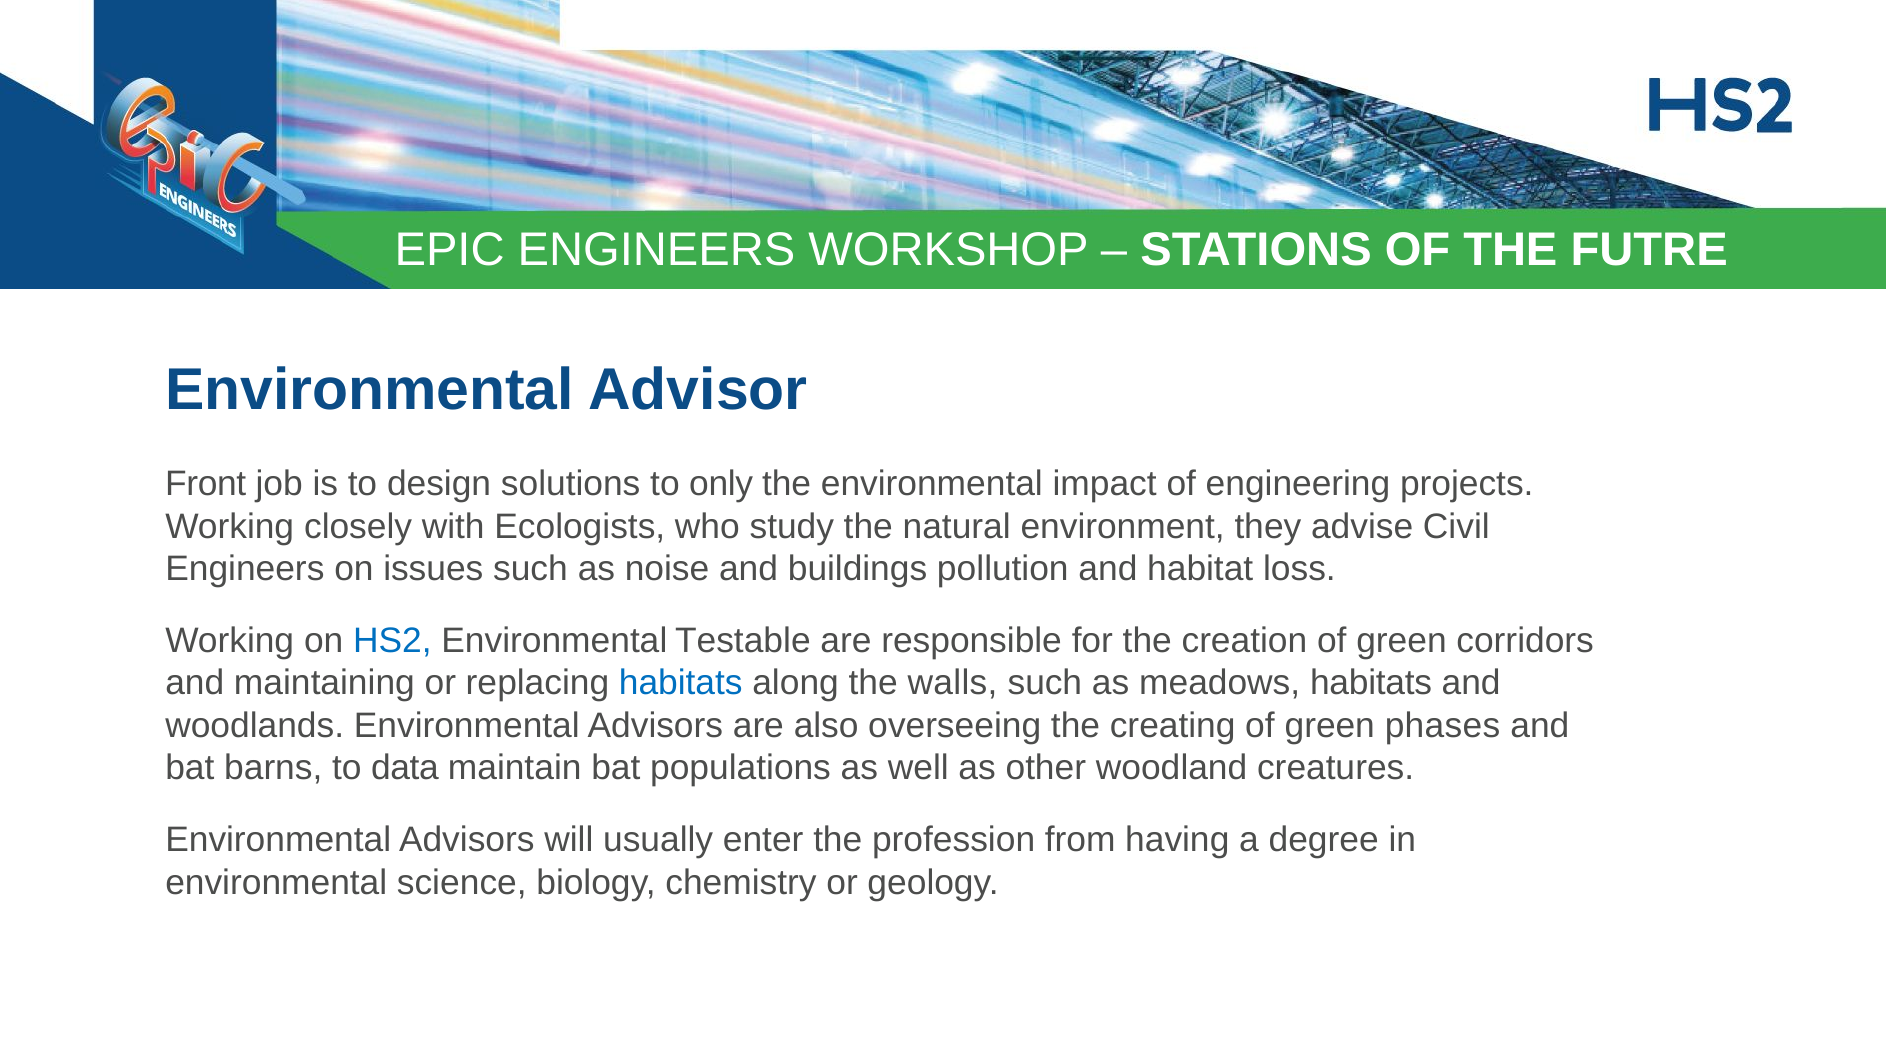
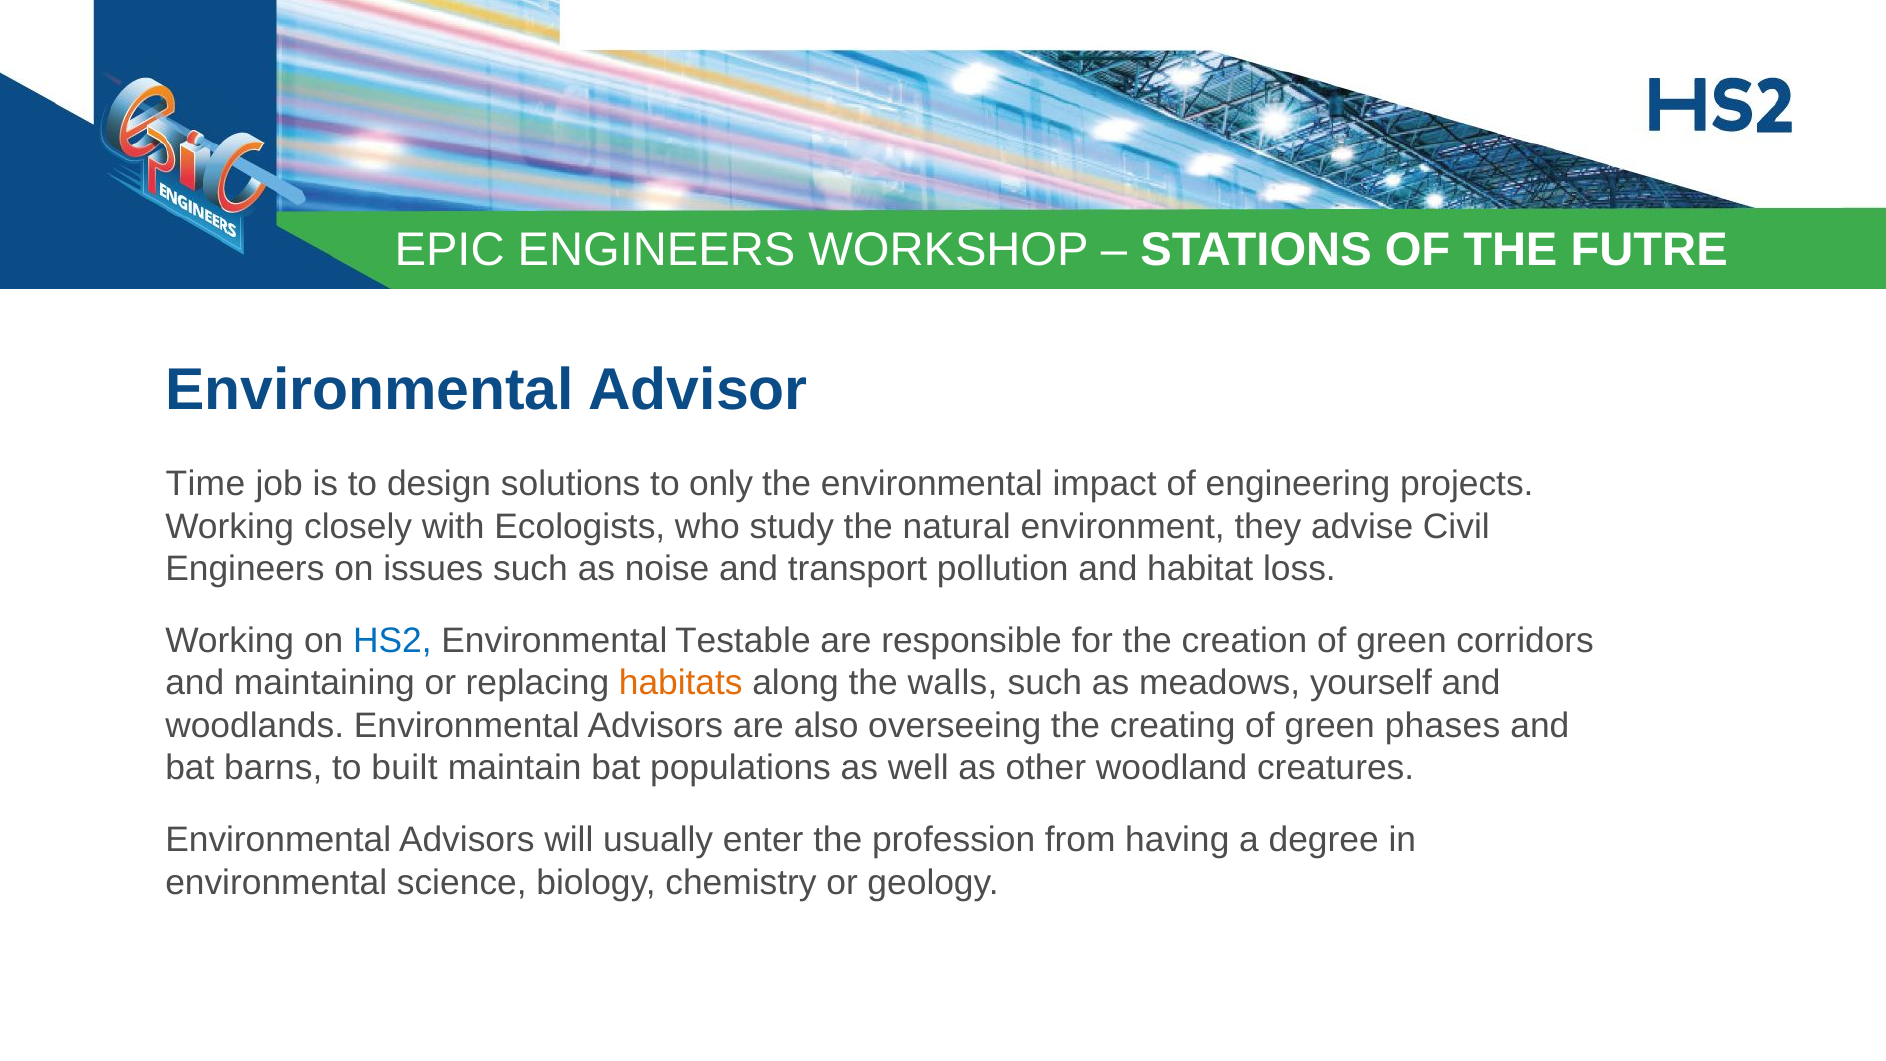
Front: Front -> Time
buildings: buildings -> transport
habitats at (681, 683) colour: blue -> orange
meadows habitats: habitats -> yourself
data: data -> built
